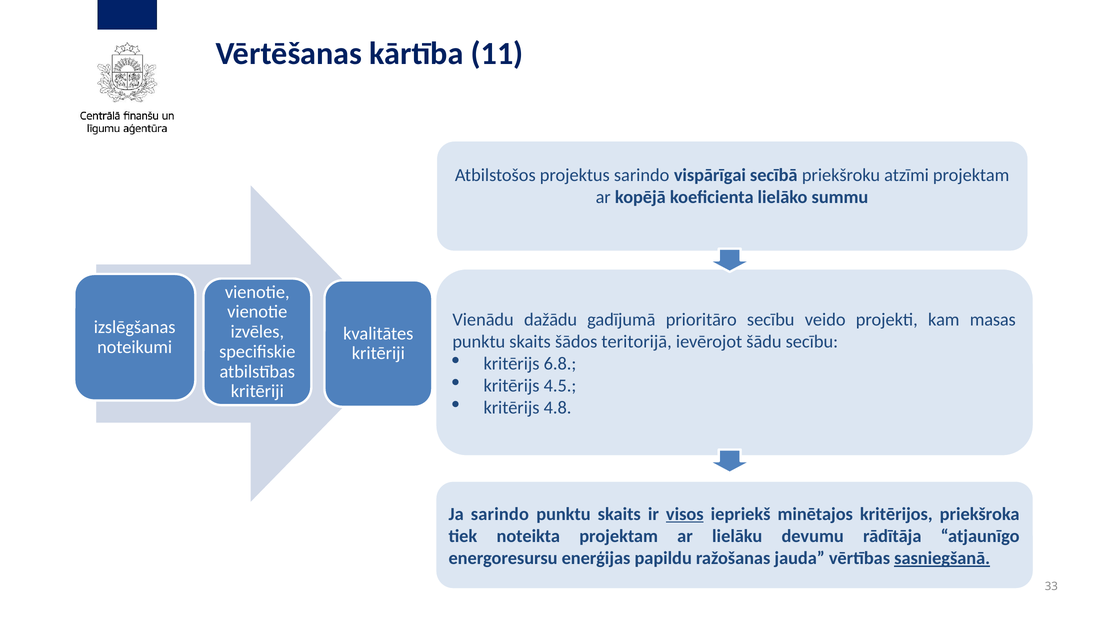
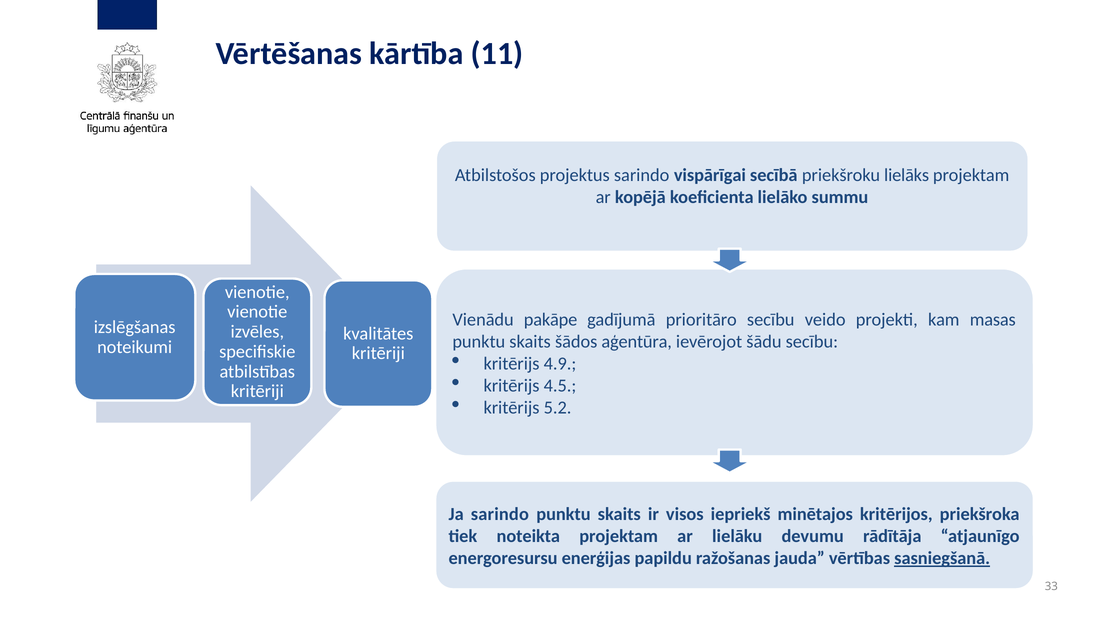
atzīmi: atzīmi -> lielāks
dažādu: dažādu -> pakāpe
teritorijā: teritorijā -> aģentūra
6.8: 6.8 -> 4.9
4.8: 4.8 -> 5.2
visos underline: present -> none
